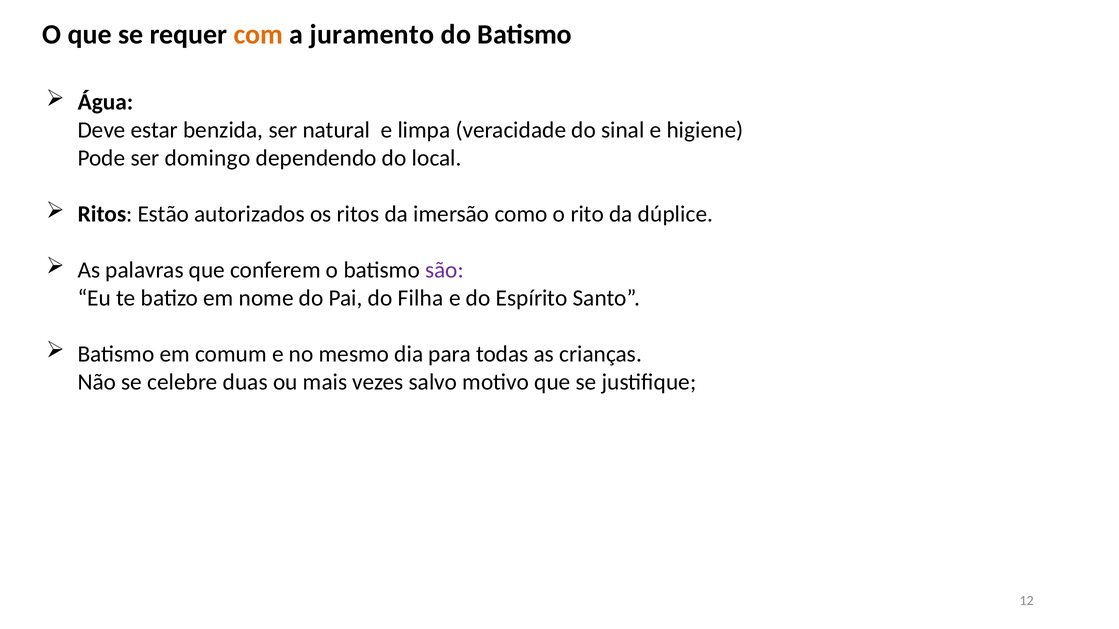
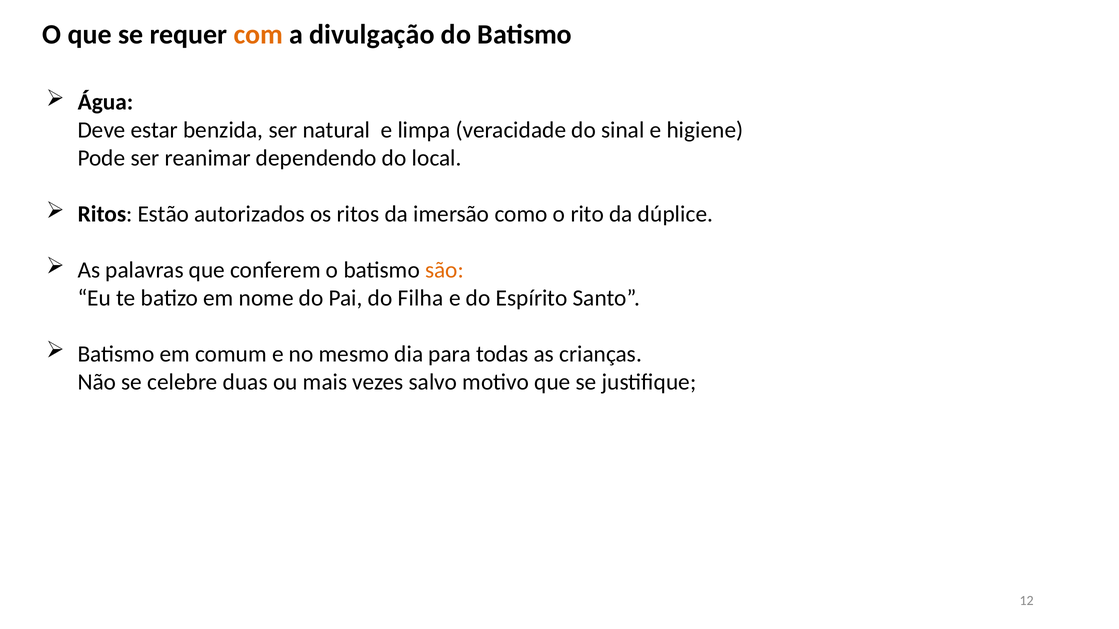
juramento: juramento -> divulgação
domingo: domingo -> reanimar
são colour: purple -> orange
